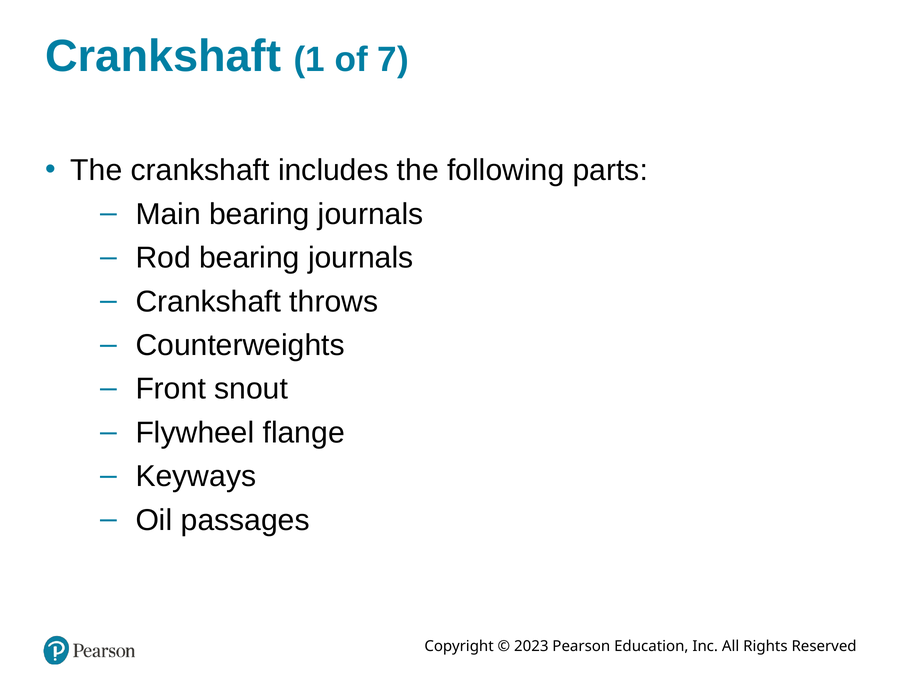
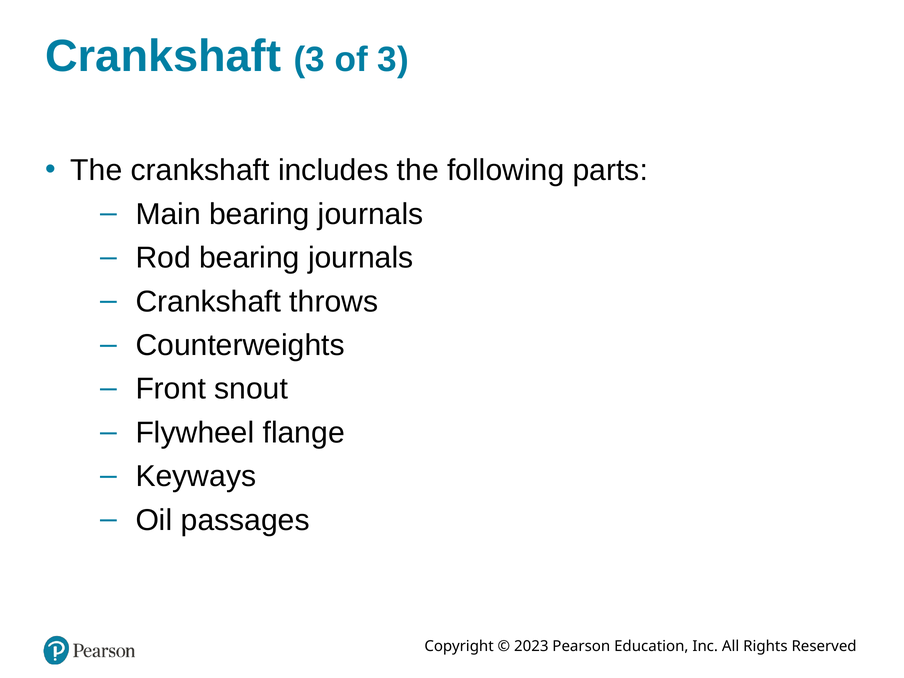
Crankshaft 1: 1 -> 3
of 7: 7 -> 3
